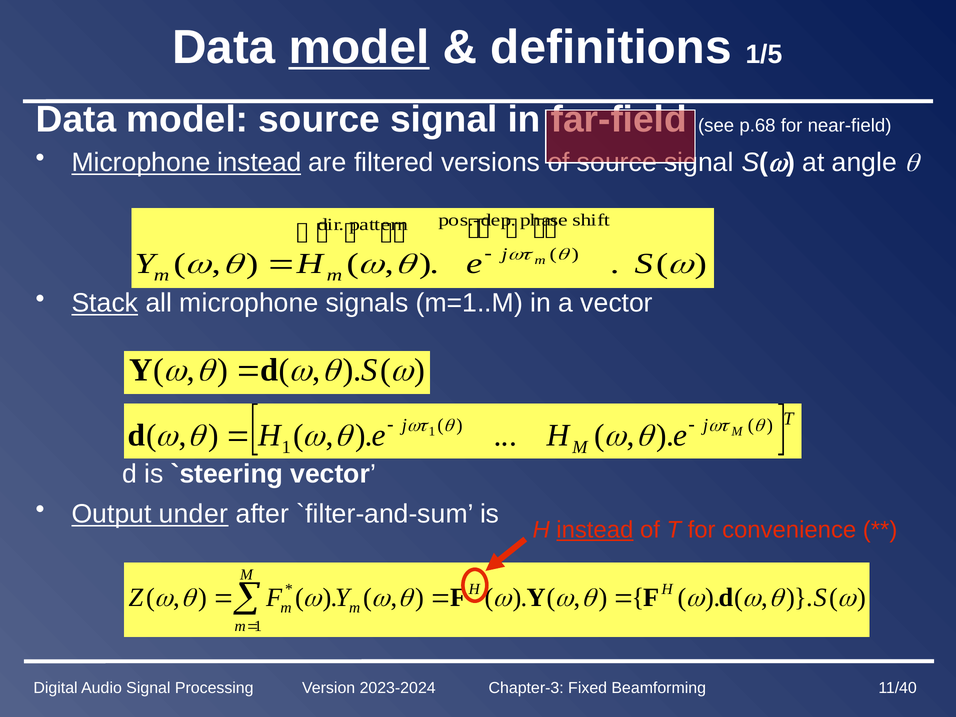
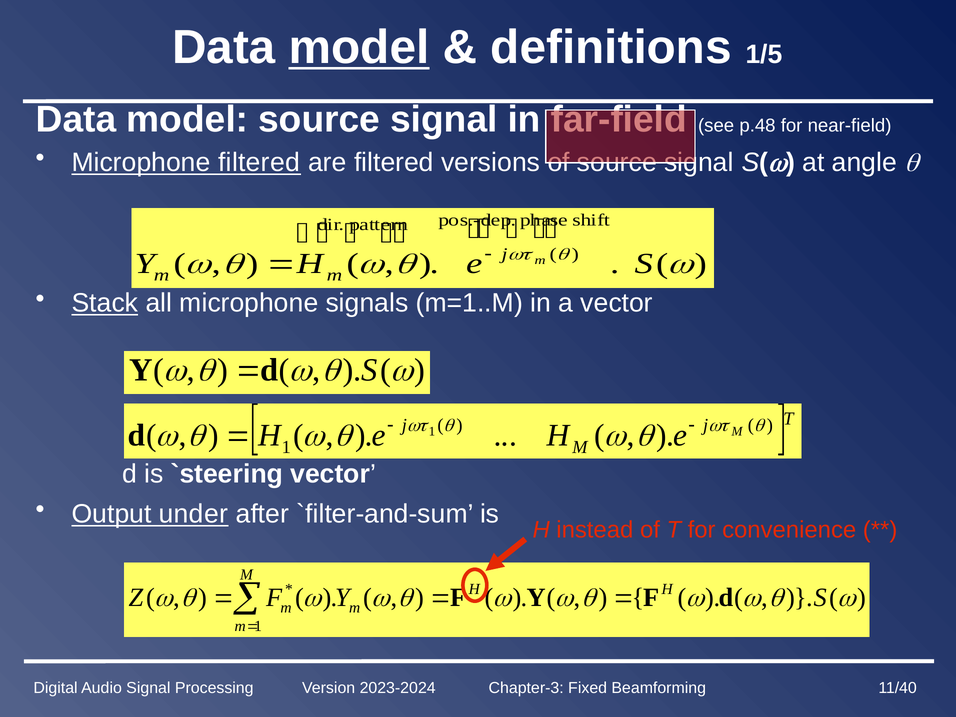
p.68: p.68 -> p.48
Microphone instead: instead -> filtered
instead at (595, 530) underline: present -> none
